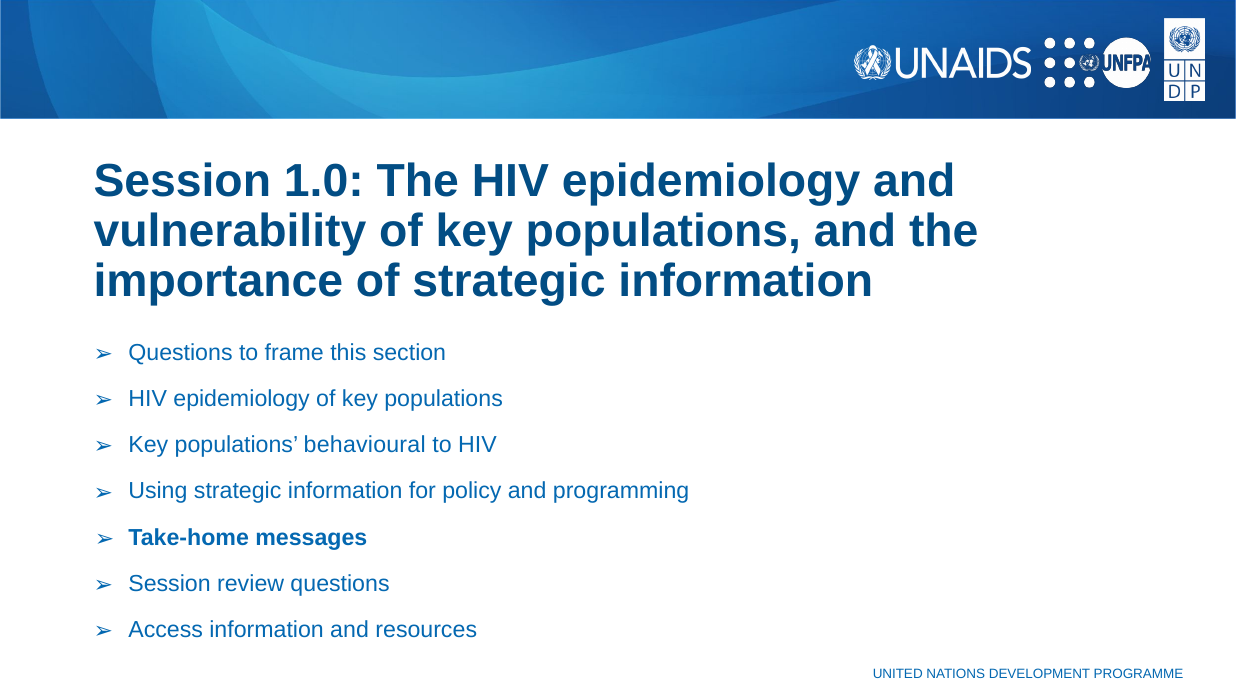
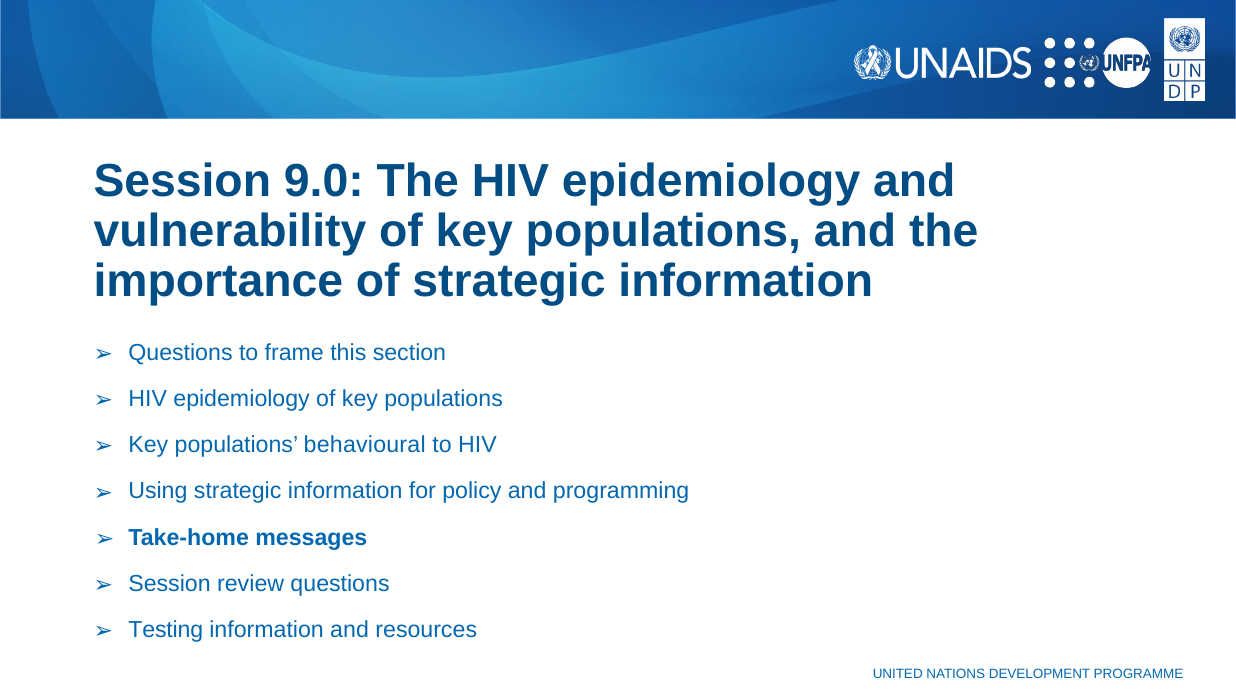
1.0: 1.0 -> 9.0
Access: Access -> Testing
